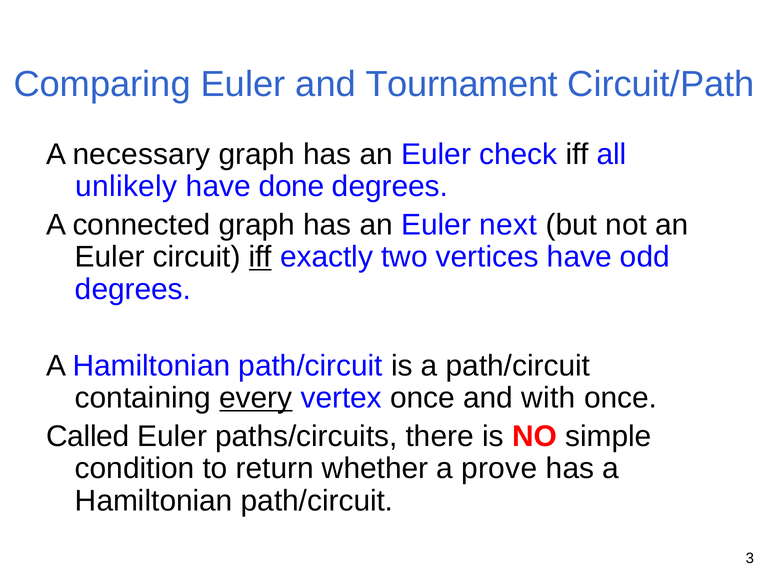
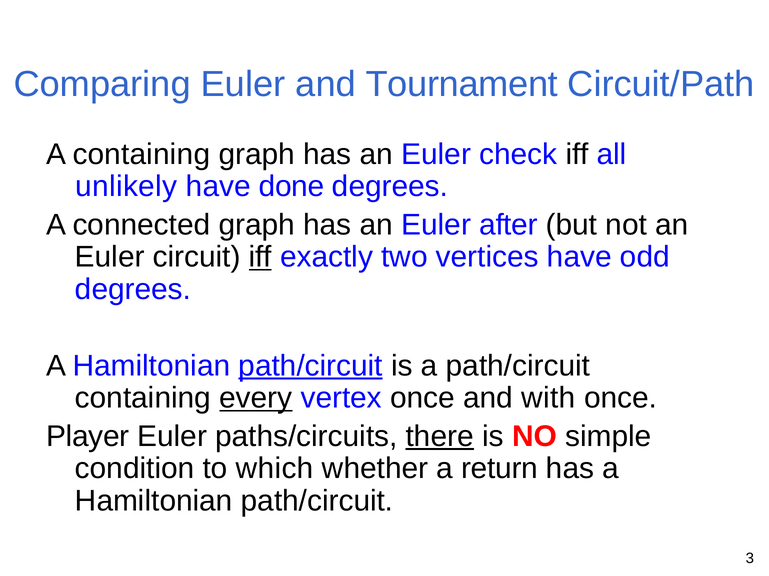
A necessary: necessary -> containing
next: next -> after
path/circuit at (311, 366) underline: none -> present
Called: Called -> Player
there underline: none -> present
return: return -> which
prove: prove -> return
